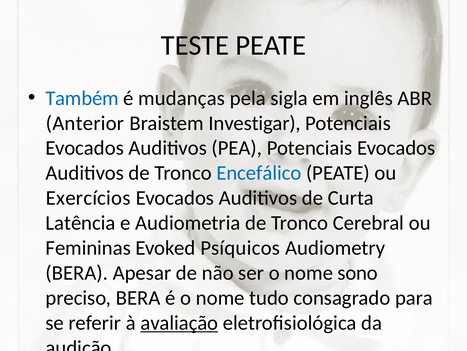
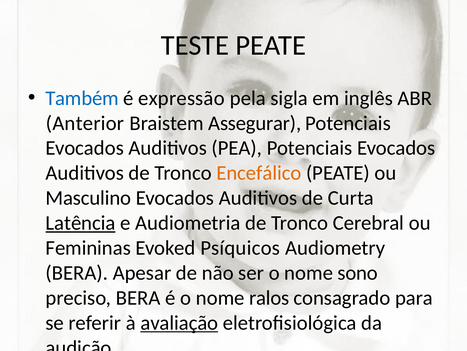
mudanças: mudanças -> expressão
Investigar: Investigar -> Assegurar
Encefálico colour: blue -> orange
Exercícios: Exercícios -> Masculino
Latência underline: none -> present
tudo: tudo -> ralos
